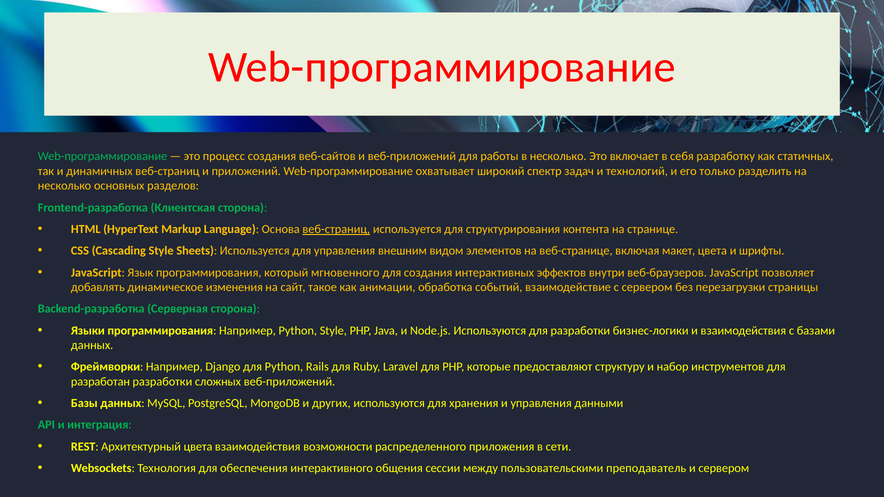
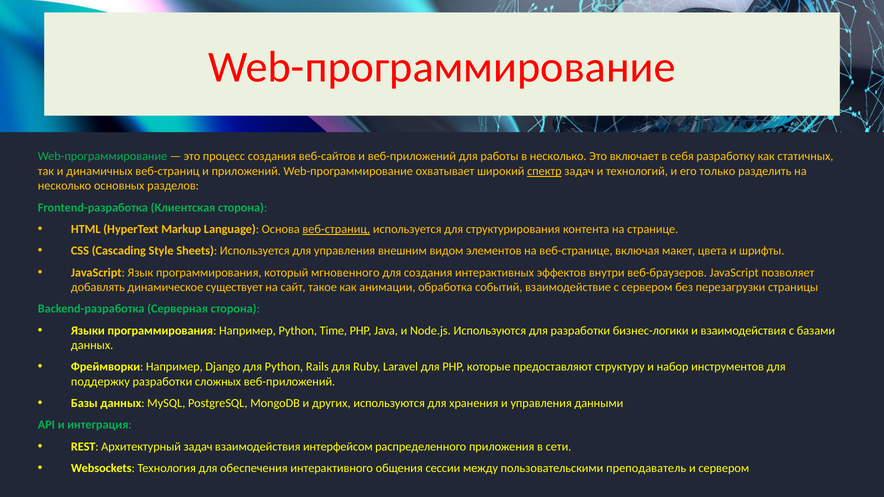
спектр underline: none -> present
изменения: изменения -> существует
Python Style: Style -> Time
разработан: разработан -> поддержку
Архитектурный цвета: цвета -> задач
возможности: возможности -> интерфейсом
